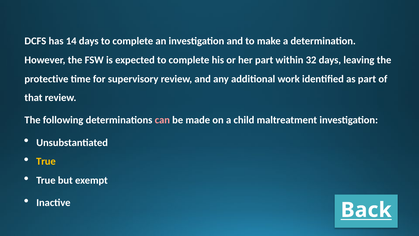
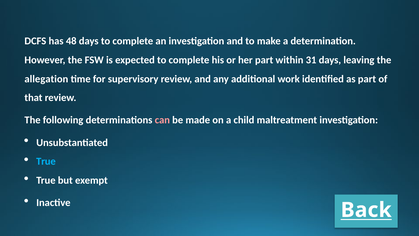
14: 14 -> 48
32: 32 -> 31
protective: protective -> allegation
True at (46, 161) colour: yellow -> light blue
